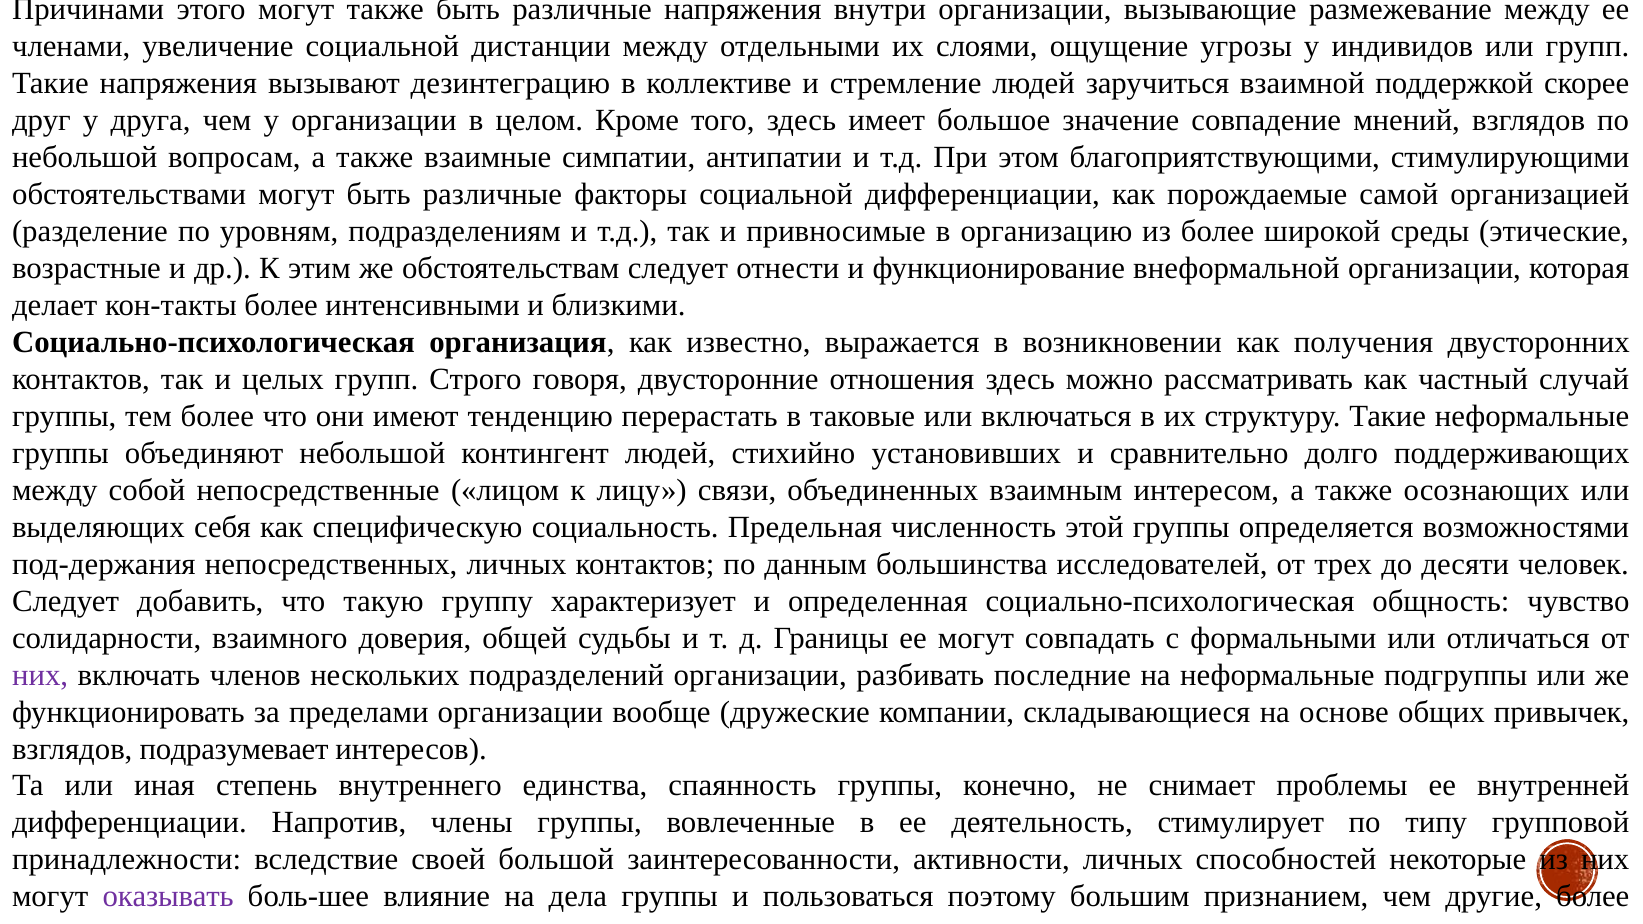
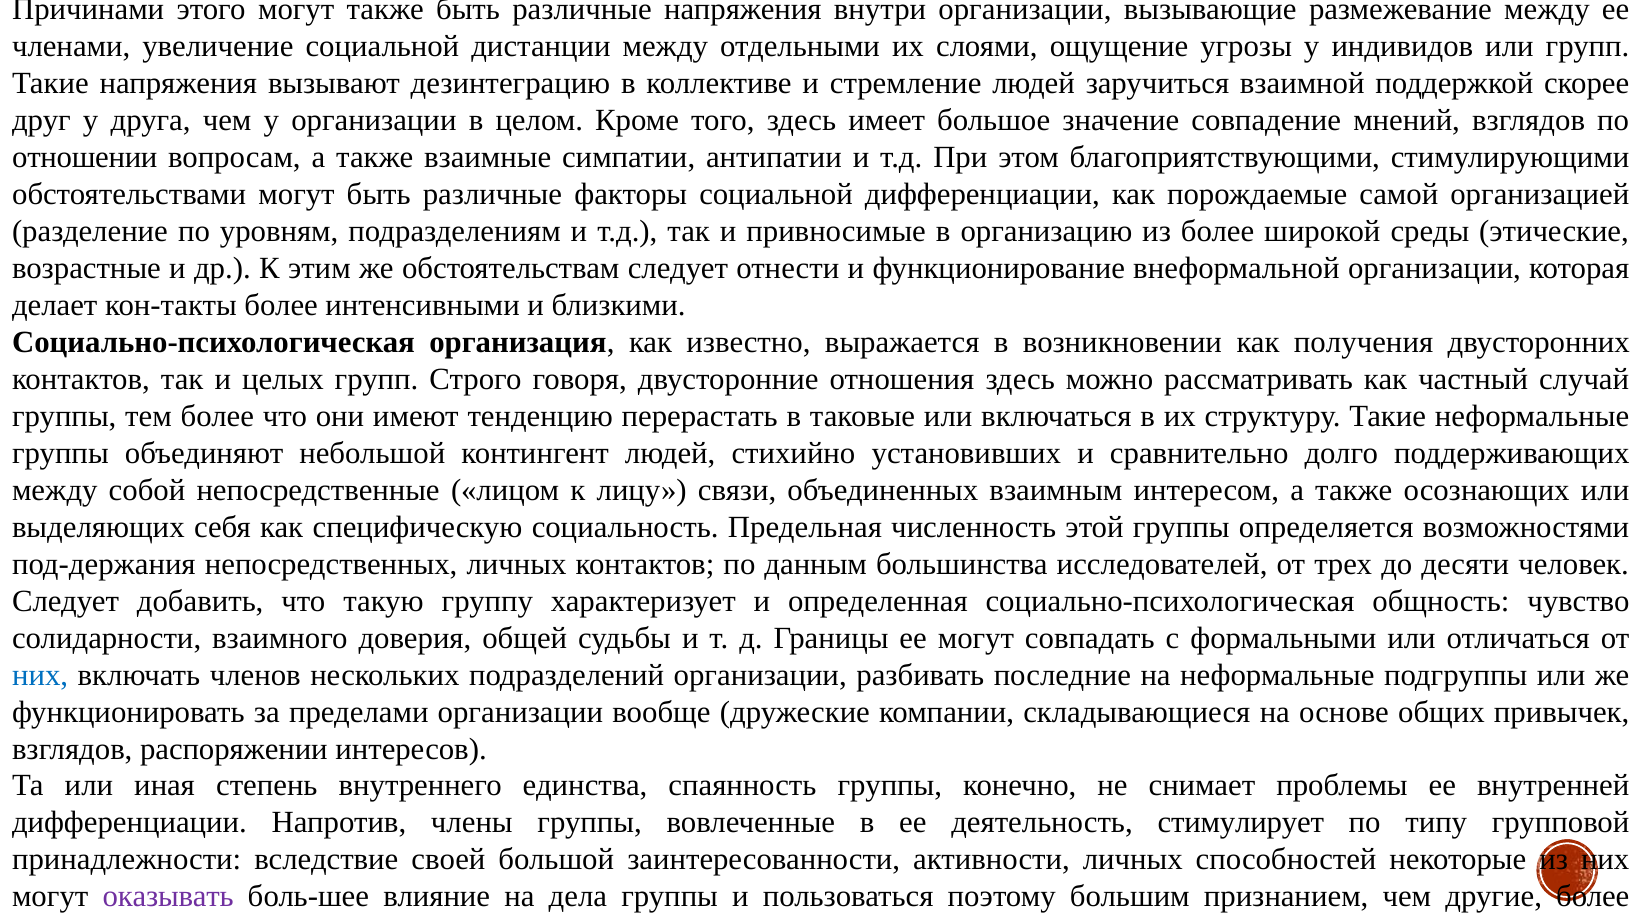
небольшой at (85, 158): небольшой -> отношении
них at (40, 675) colour: purple -> blue
подразумевает: подразумевает -> распоряжении
